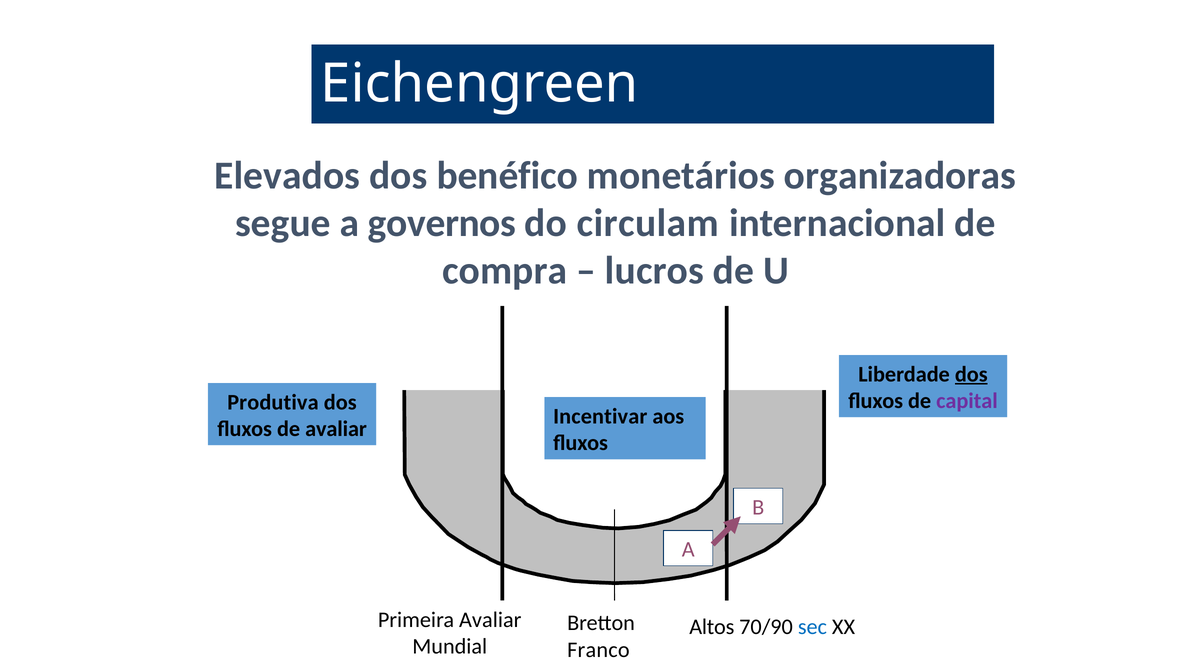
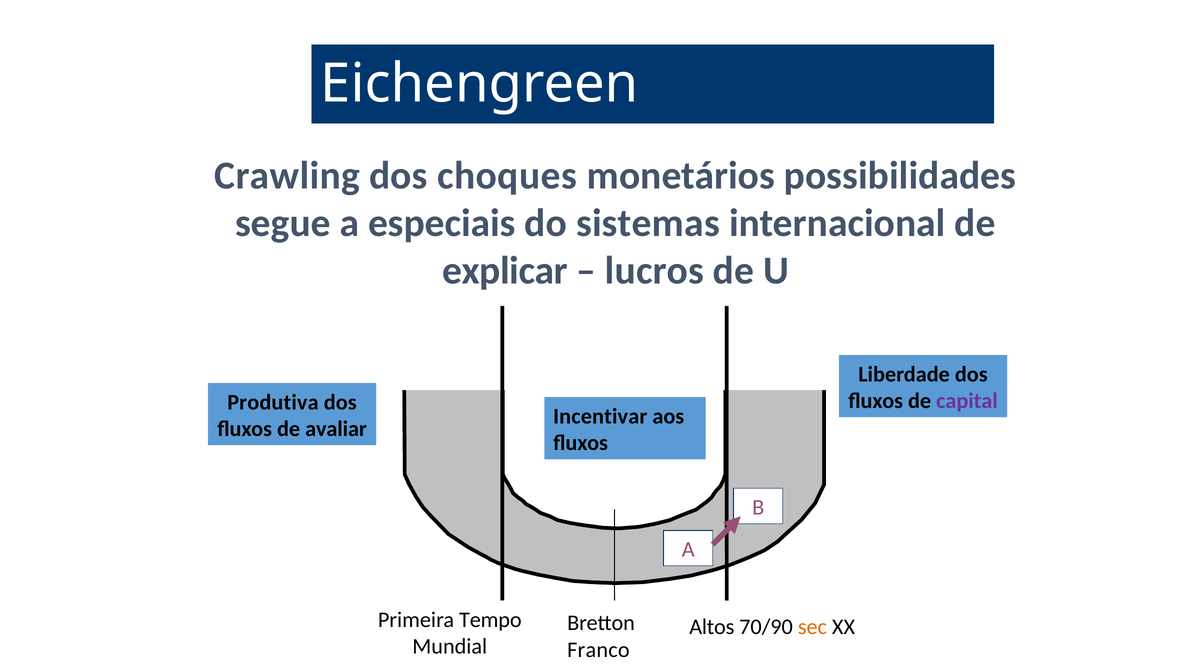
Elevados: Elevados -> Crawling
benéfico: benéfico -> choques
organizadoras: organizadoras -> possibilidades
governos: governos -> especiais
circulam: circulam -> sistemas
compra: compra -> explicar
dos at (971, 374) underline: present -> none
Primeira Avaliar: Avaliar -> Tempo
sec colour: blue -> orange
